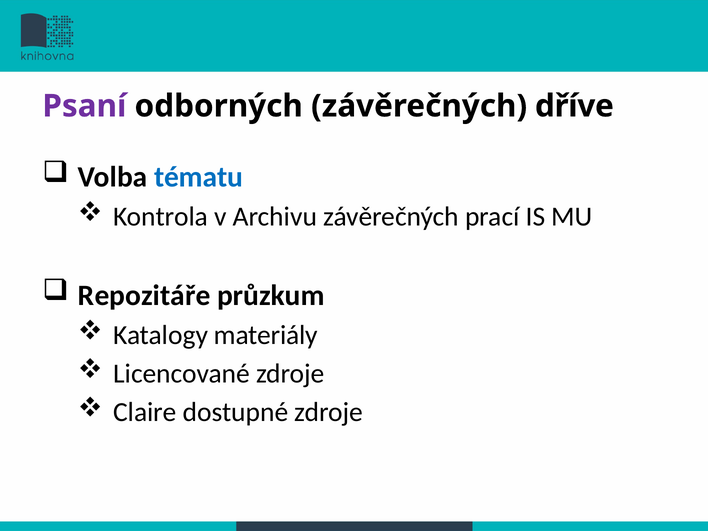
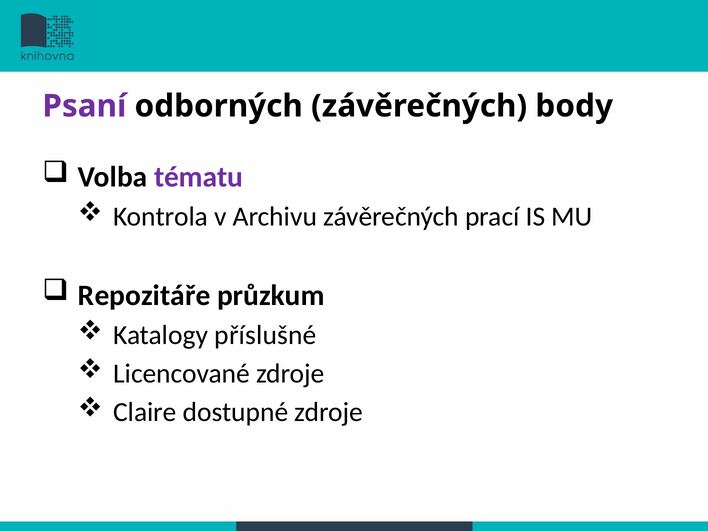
dříve: dříve -> body
tématu colour: blue -> purple
materiály: materiály -> příslušné
